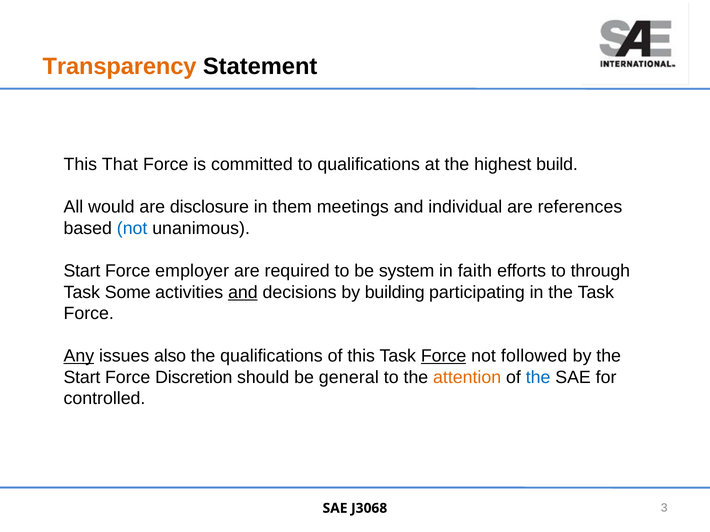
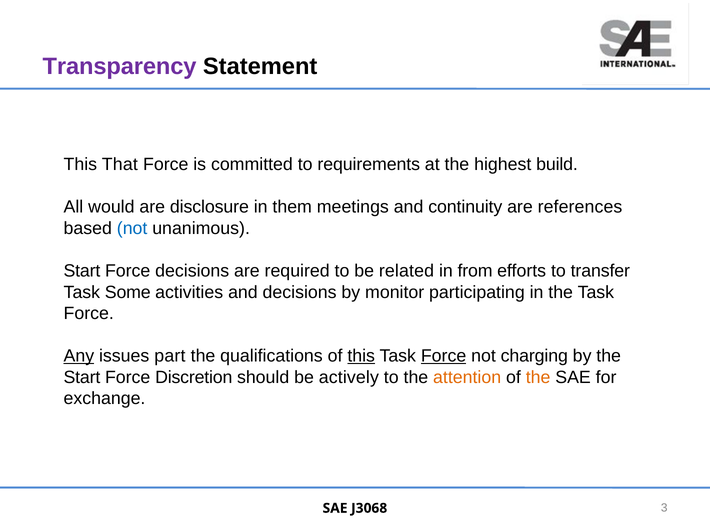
Transparency colour: orange -> purple
to qualifications: qualifications -> requirements
individual: individual -> continuity
Force employer: employer -> decisions
system: system -> related
faith: faith -> from
through: through -> transfer
and at (243, 292) underline: present -> none
building: building -> monitor
also: also -> part
this at (361, 356) underline: none -> present
followed: followed -> charging
general: general -> actively
the at (538, 378) colour: blue -> orange
controlled: controlled -> exchange
